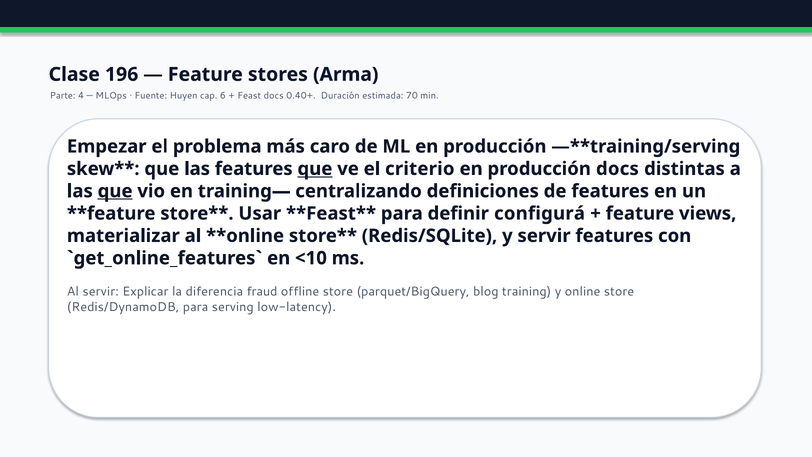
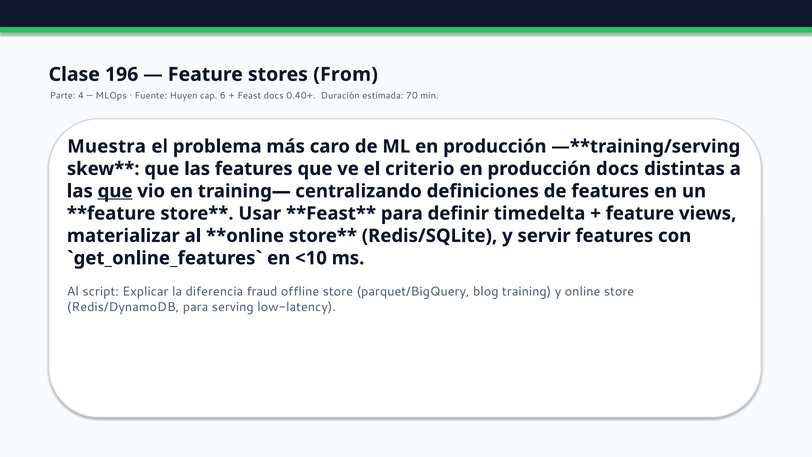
Arma: Arma -> From
Empezar: Empezar -> Muestra
que at (315, 169) underline: present -> none
configurá: configurá -> timedelta
Al servir: servir -> script
